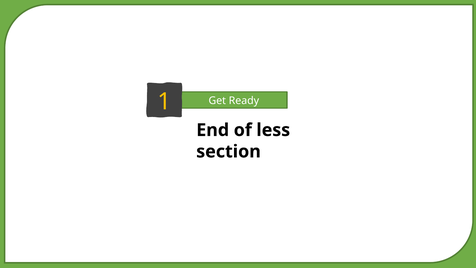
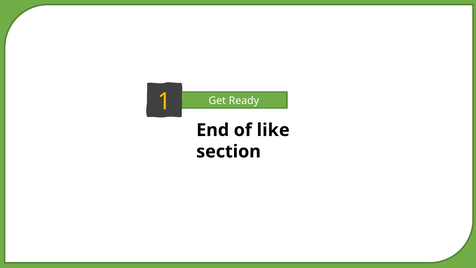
less: less -> like
